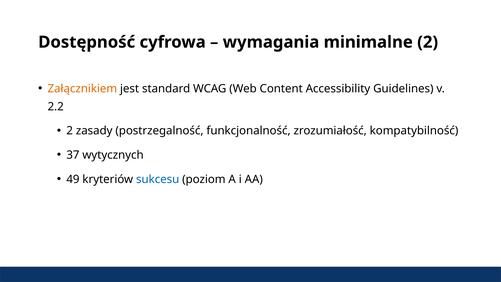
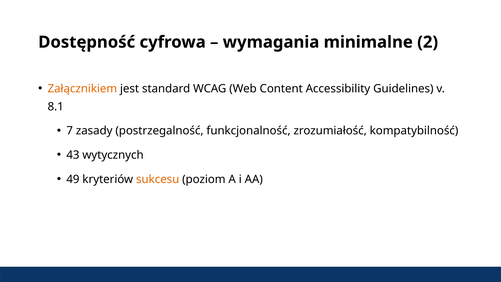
2.2: 2.2 -> 8.1
2 at (70, 131): 2 -> 7
37: 37 -> 43
sukcesu colour: blue -> orange
